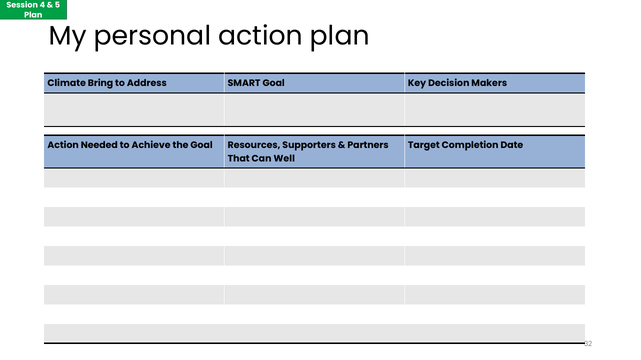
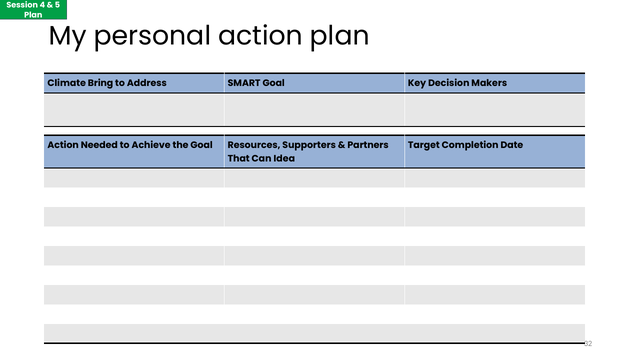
Well: Well -> Idea
